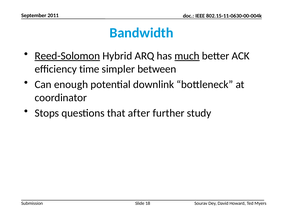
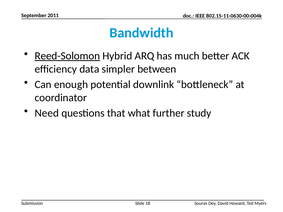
much underline: present -> none
time: time -> data
Stops: Stops -> Need
after: after -> what
